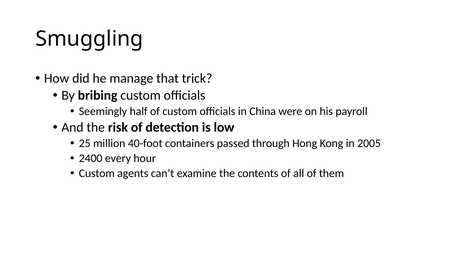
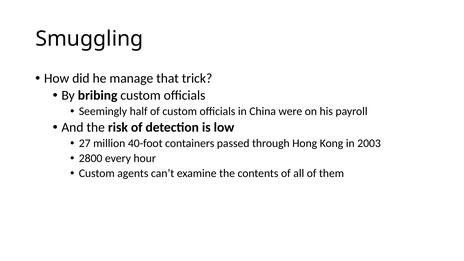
25: 25 -> 27
2005: 2005 -> 2003
2400: 2400 -> 2800
